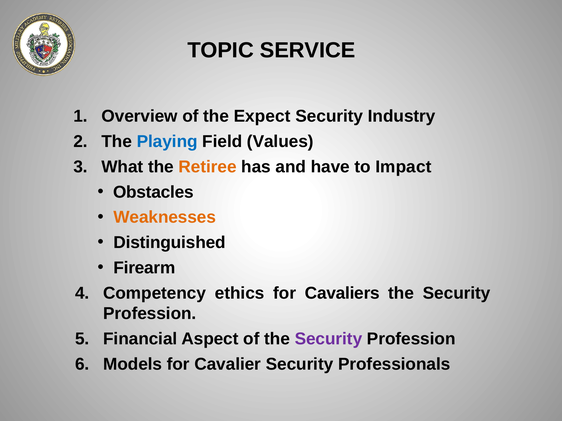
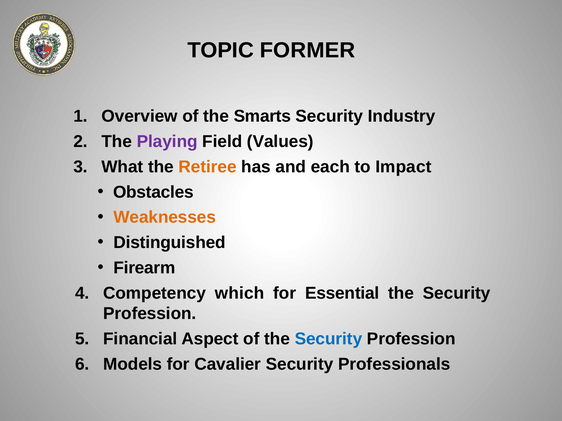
SERVICE: SERVICE -> FORMER
Expect: Expect -> Smarts
Playing colour: blue -> purple
have: have -> each
ethics: ethics -> which
Cavaliers: Cavaliers -> Essential
Security at (328, 339) colour: purple -> blue
